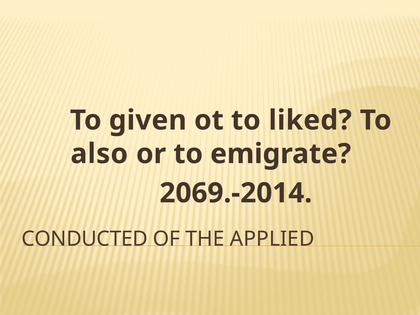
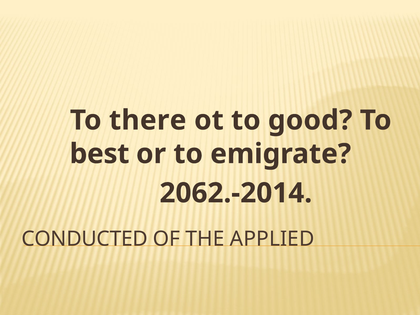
given: given -> there
liked: liked -> good
also: also -> best
2069.-2014: 2069.-2014 -> 2062.-2014
